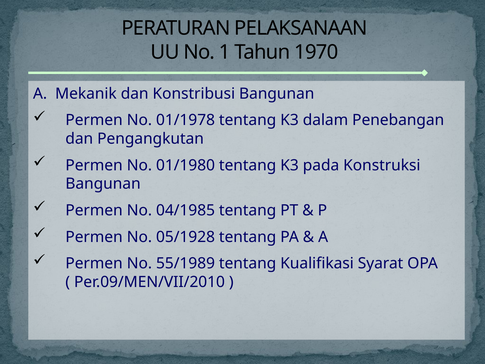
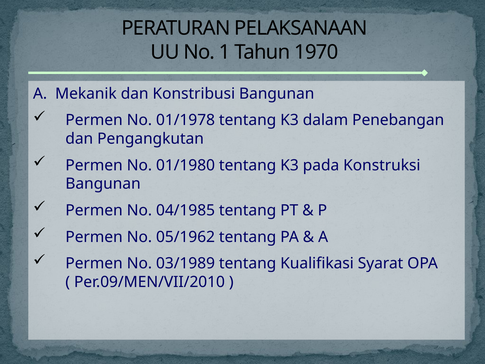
05/1928: 05/1928 -> 05/1962
55/1989: 55/1989 -> 03/1989
